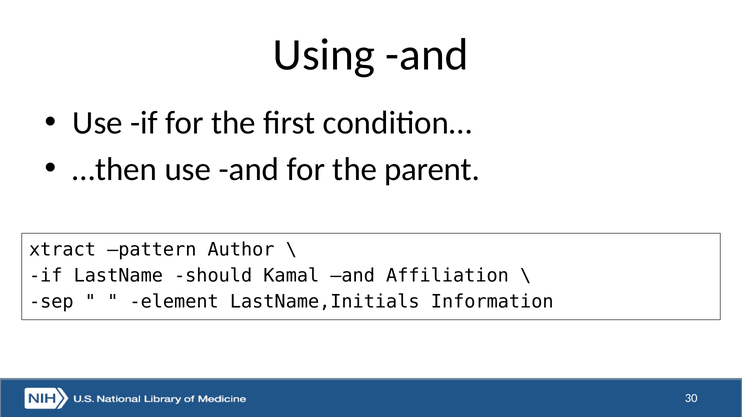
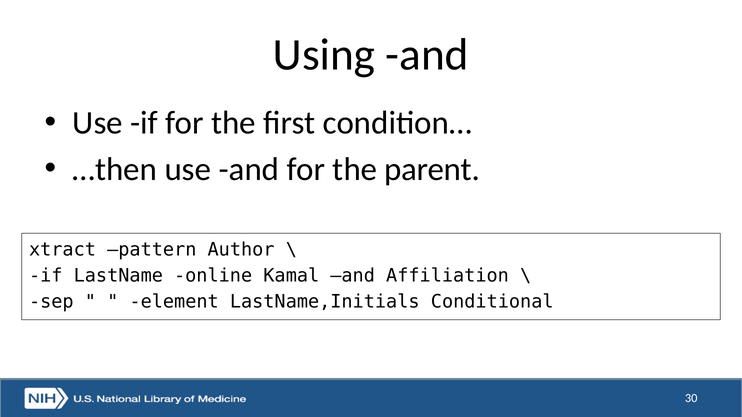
should: should -> online
Information: Information -> Conditional
